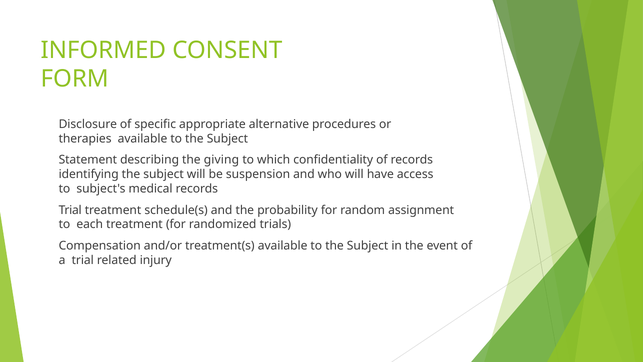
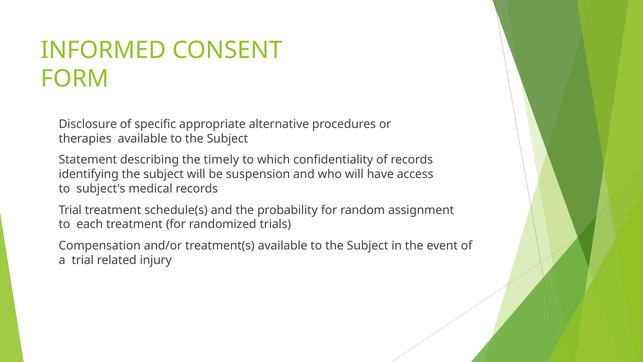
giving: giving -> timely
